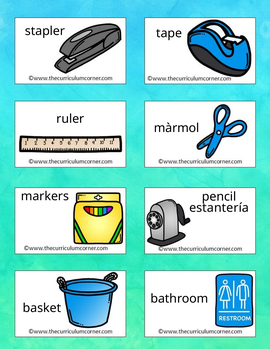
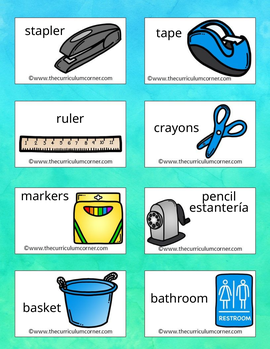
màrmol: màrmol -> crayons
